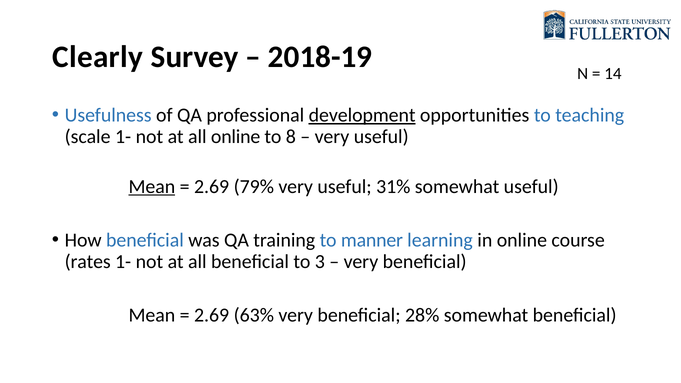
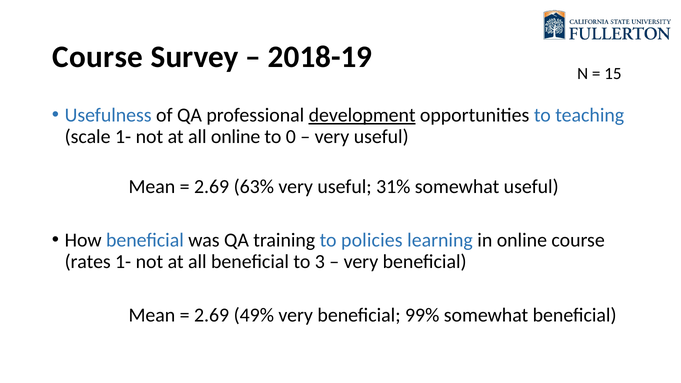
Clearly at (98, 57): Clearly -> Course
14: 14 -> 15
8: 8 -> 0
Mean at (152, 187) underline: present -> none
79%: 79% -> 63%
manner: manner -> policies
63%: 63% -> 49%
28%: 28% -> 99%
